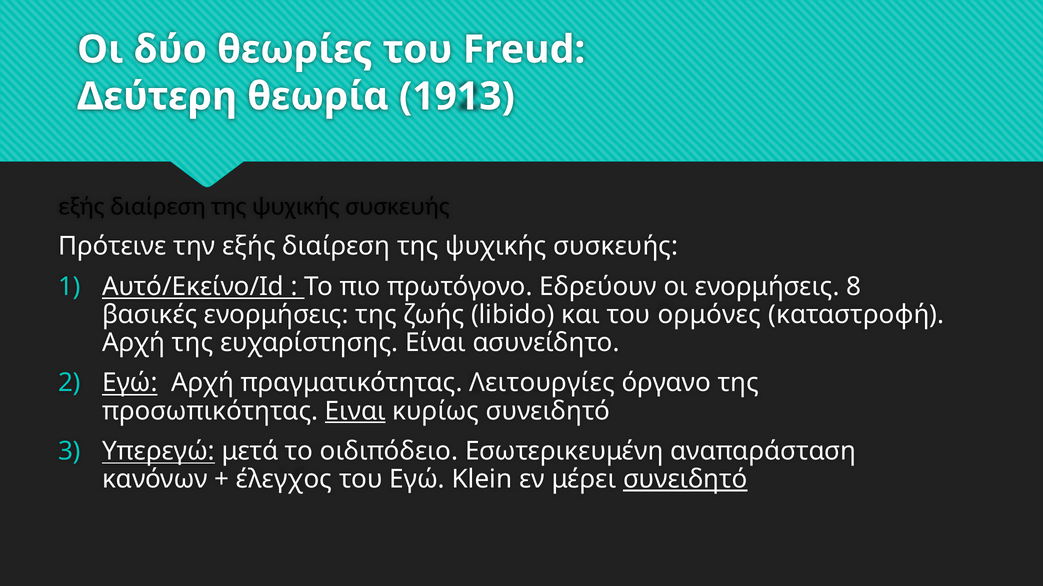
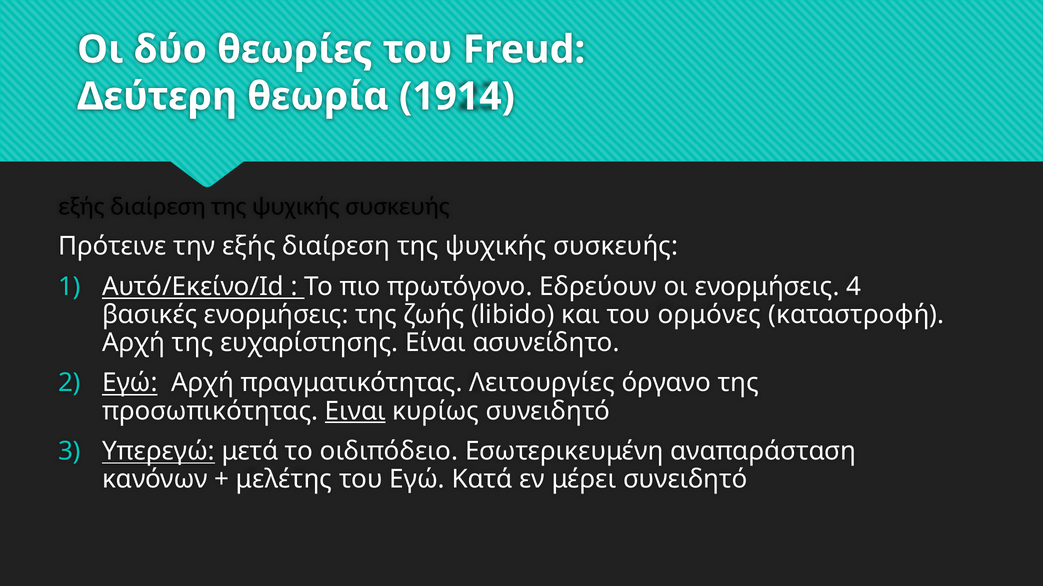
1913: 1913 -> 1914
8: 8 -> 4
έλεγχος: έλεγχος -> μελέτης
Klein: Klein -> Κατά
συνειδητό at (685, 480) underline: present -> none
